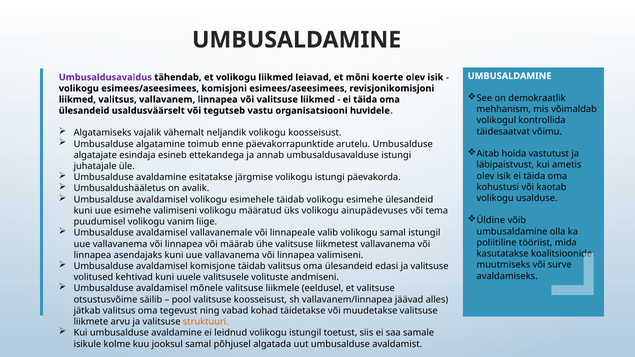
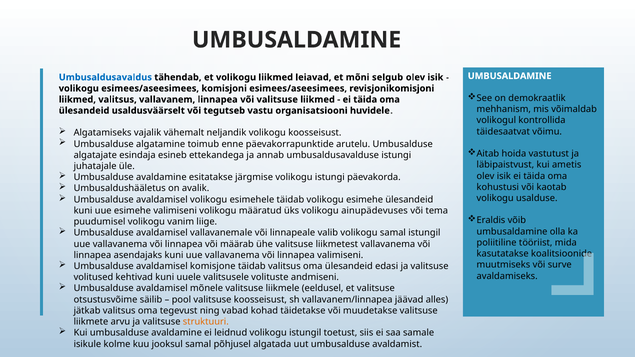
Umbusaldusavaldus colour: purple -> blue
koerte: koerte -> selgub
Üldine: Üldine -> Eraldis
